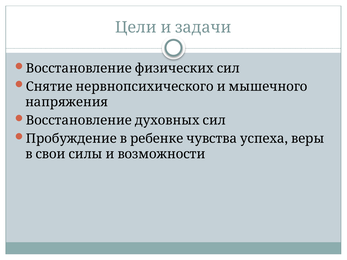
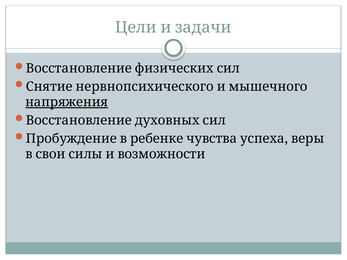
напряжения underline: none -> present
